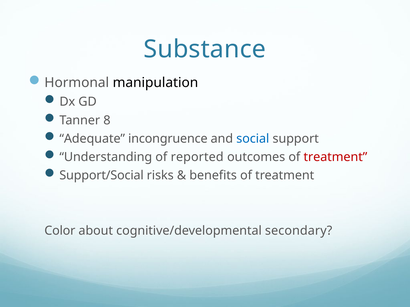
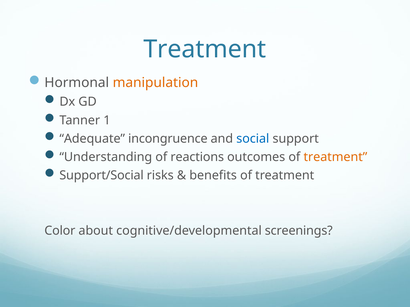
Substance at (205, 49): Substance -> Treatment
manipulation colour: black -> orange
8: 8 -> 1
reported: reported -> reactions
treatment at (335, 157) colour: red -> orange
secondary: secondary -> screenings
